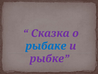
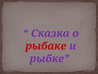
рыбаке colour: blue -> red
